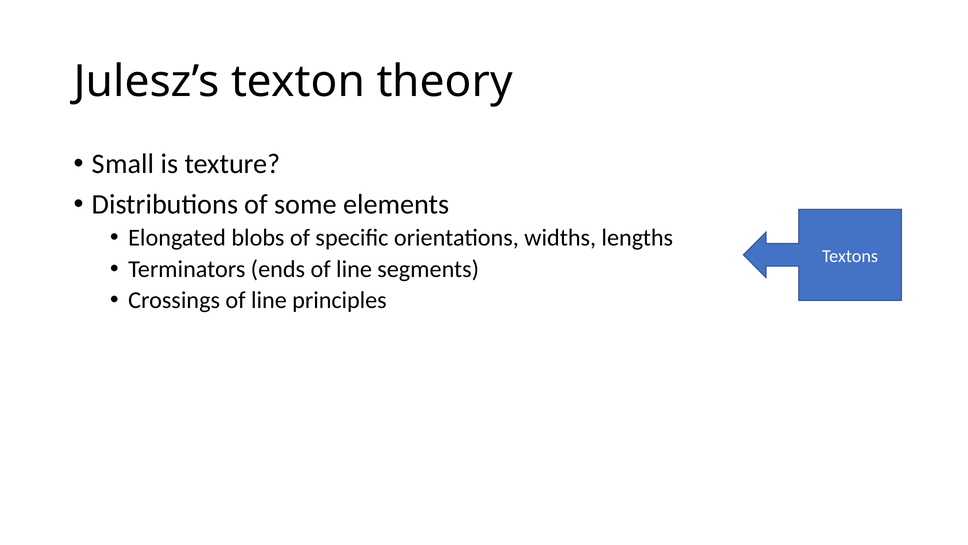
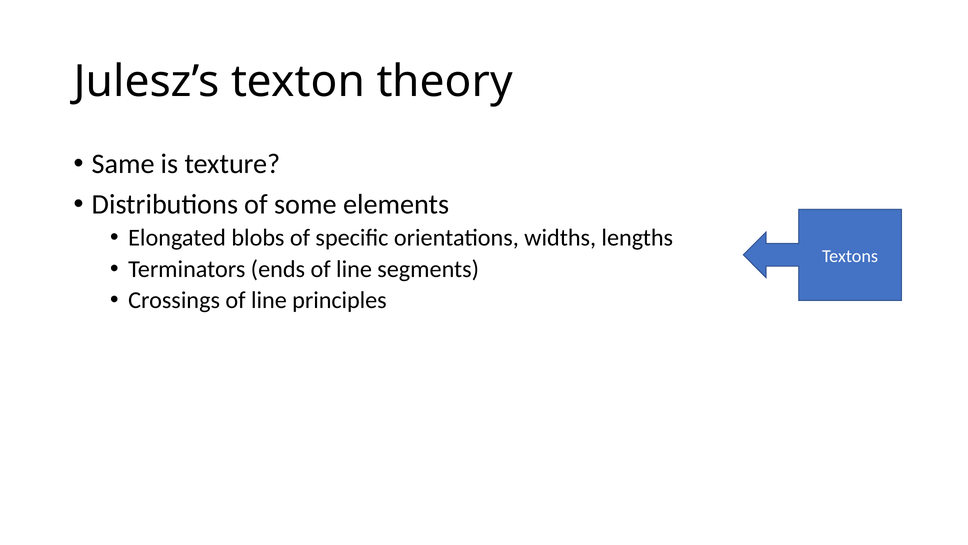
Small: Small -> Same
